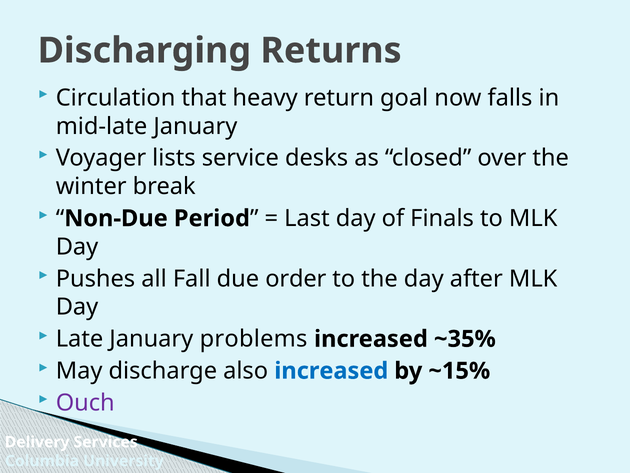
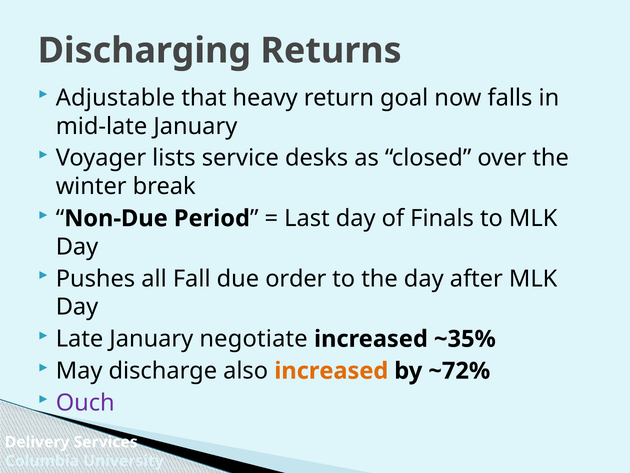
Circulation: Circulation -> Adjustable
problems: problems -> negotiate
increased at (331, 371) colour: blue -> orange
~15%: ~15% -> ~72%
